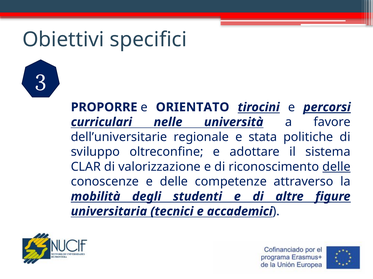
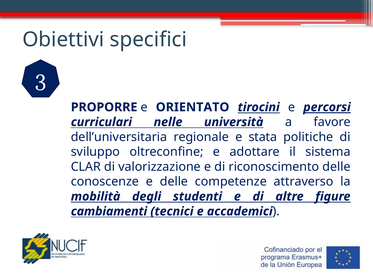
dell’universitarie: dell’universitarie -> dell’universitaria
delle at (337, 167) underline: present -> none
universitaria: universitaria -> cambiamenti
